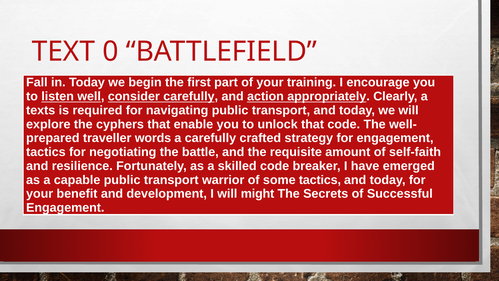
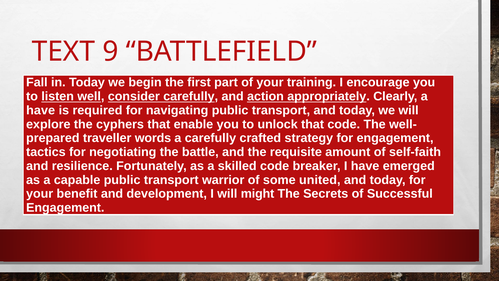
0: 0 -> 9
texts at (41, 110): texts -> have
some tactics: tactics -> united
